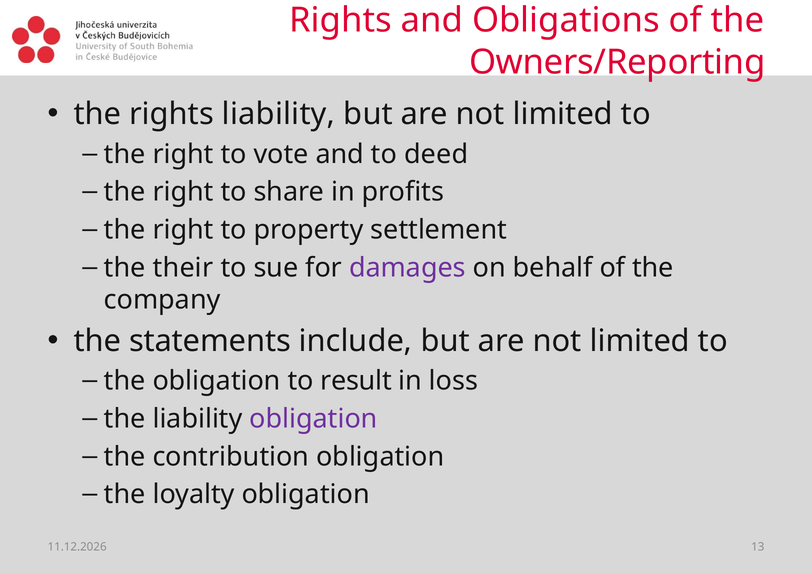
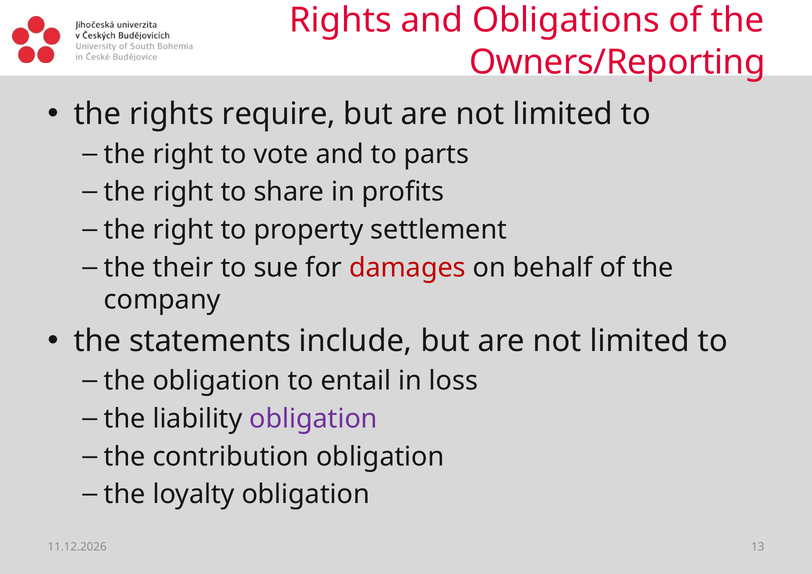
rights liability: liability -> require
deed: deed -> parts
damages colour: purple -> red
result: result -> entail
